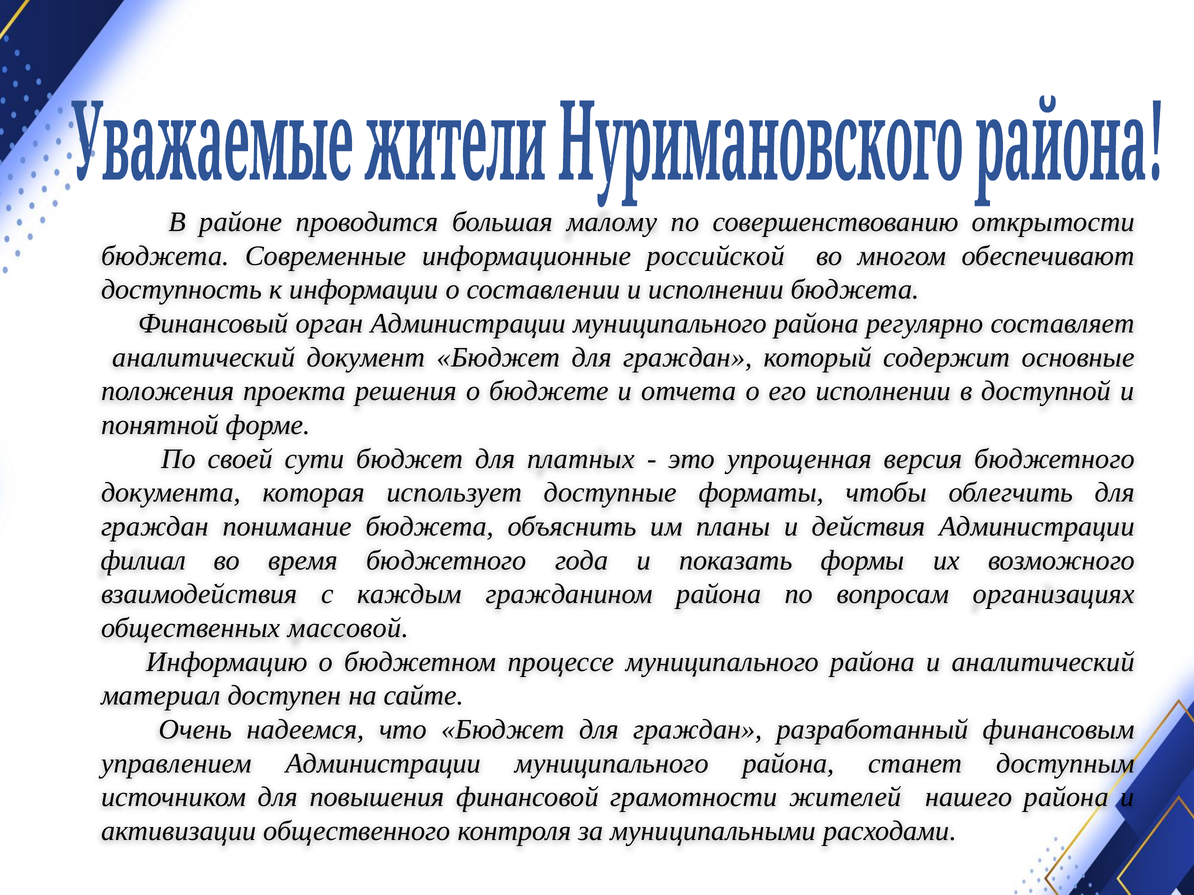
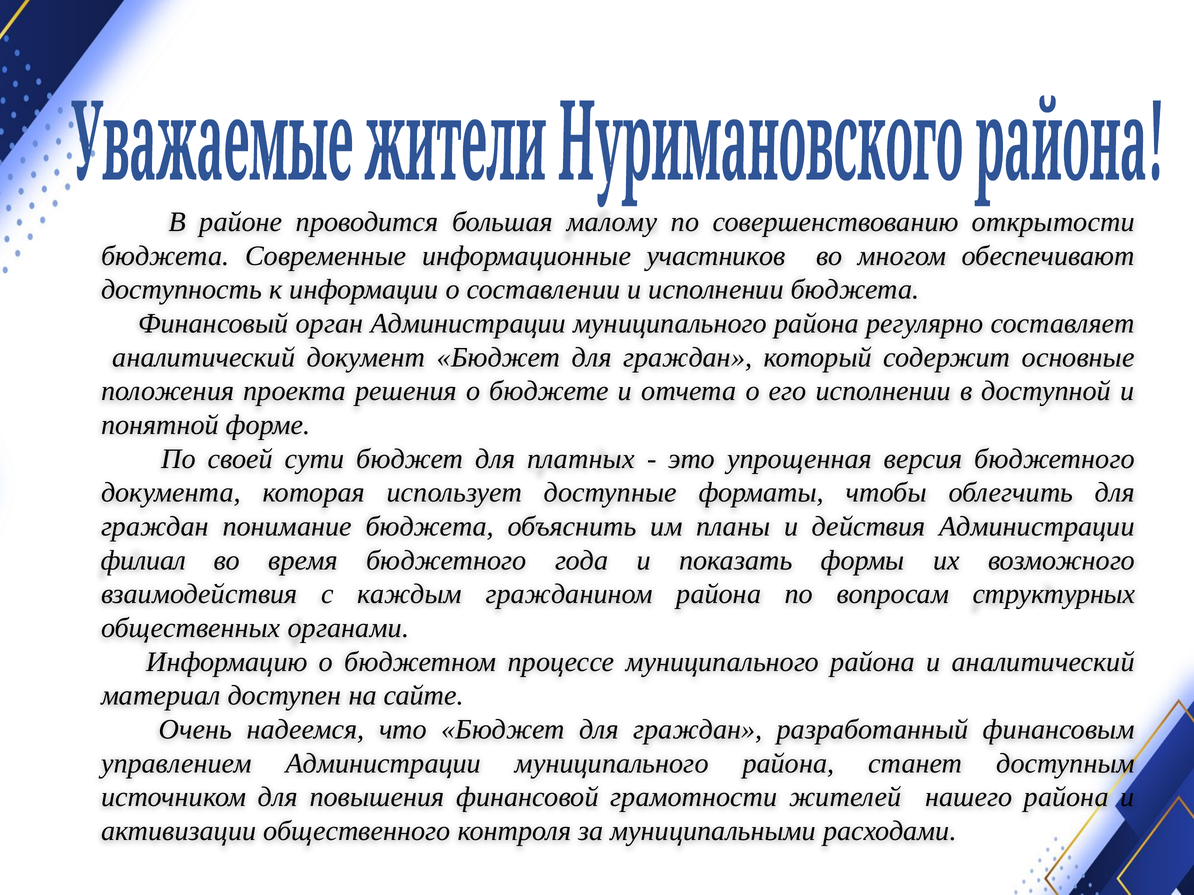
российской: российской -> участников
организациях: организациях -> структурных
массовой: массовой -> органами
